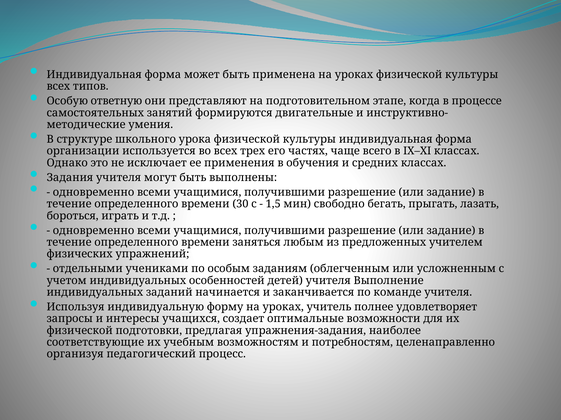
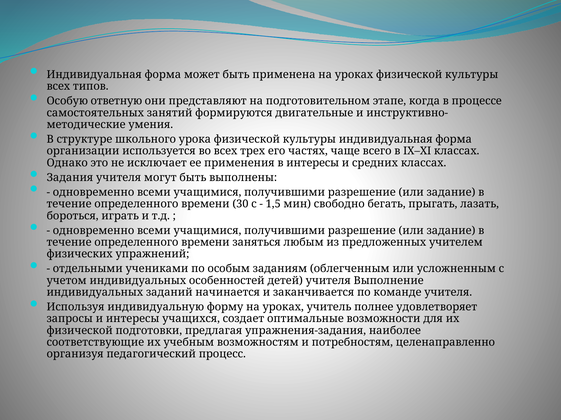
в обучения: обучения -> интересы
